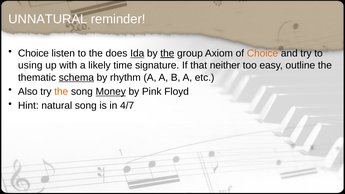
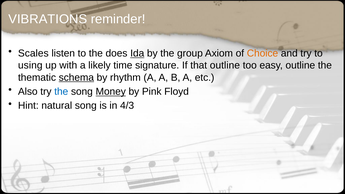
UNNATURAL: UNNATURAL -> VIBRATIONS
Choice at (33, 53): Choice -> Scales
the at (167, 53) underline: present -> none
that neither: neither -> outline
the at (61, 92) colour: orange -> blue
4/7: 4/7 -> 4/3
